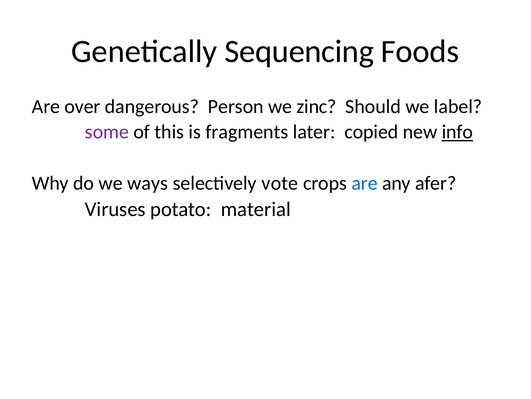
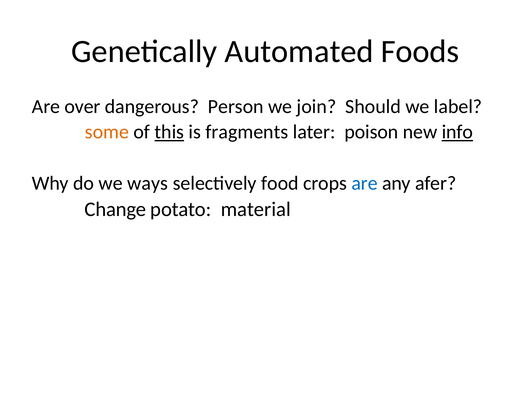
Sequencing: Sequencing -> Automated
zinc: zinc -> join
some colour: purple -> orange
this underline: none -> present
copied: copied -> poison
vote: vote -> food
Viruses: Viruses -> Change
